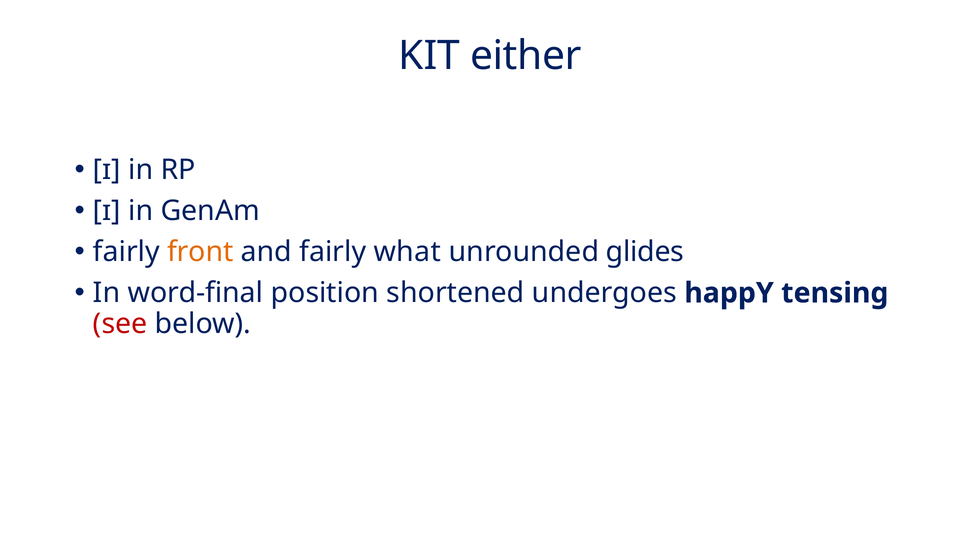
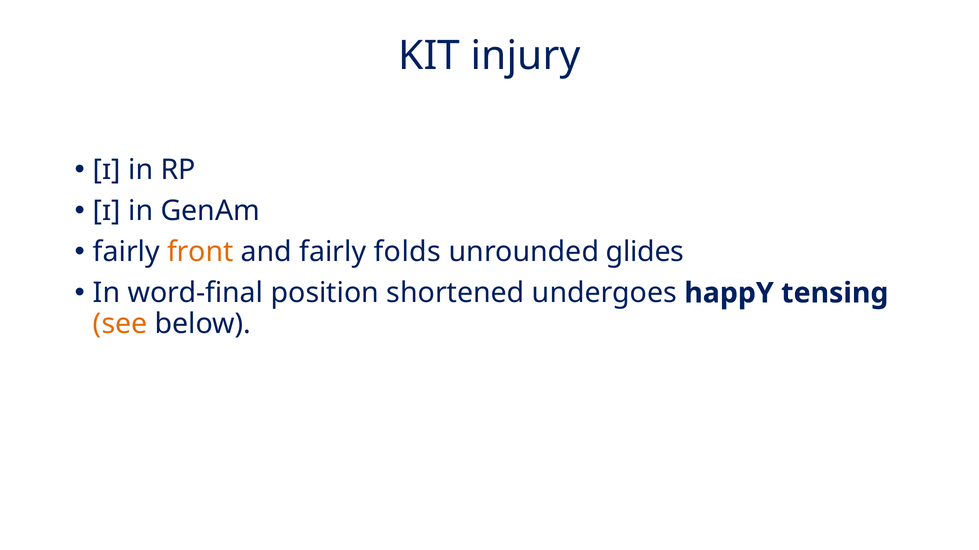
either: either -> injury
what: what -> folds
see colour: red -> orange
